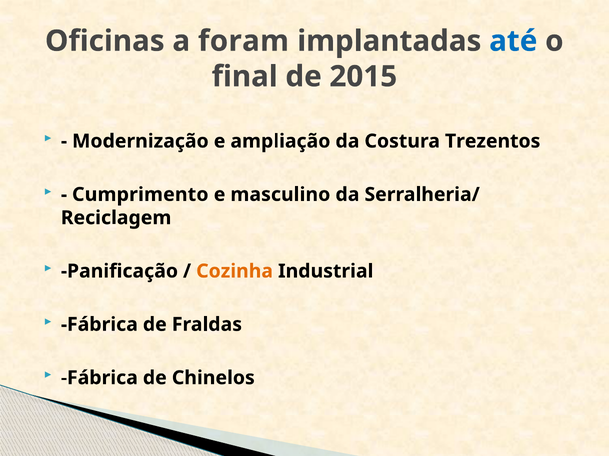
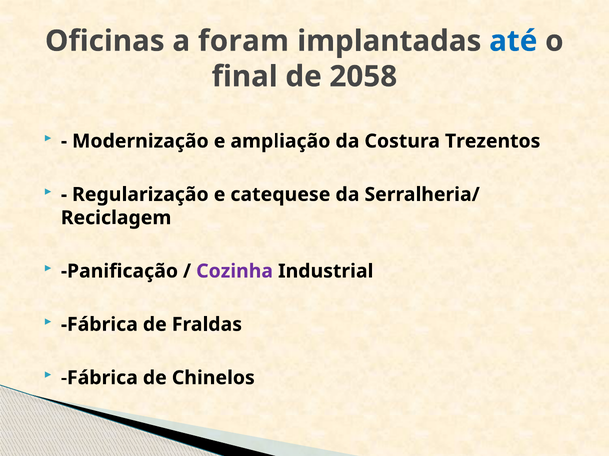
2015: 2015 -> 2058
Cumprimento: Cumprimento -> Regularização
masculino: masculino -> catequese
Cozinha colour: orange -> purple
